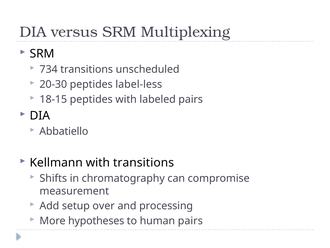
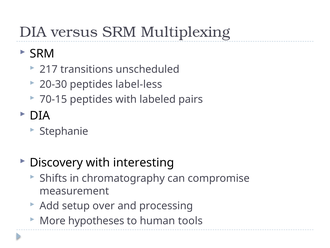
734: 734 -> 217
18-15: 18-15 -> 70-15
Abbatiello: Abbatiello -> Stephanie
Kellmann: Kellmann -> Discovery
with transitions: transitions -> interesting
human pairs: pairs -> tools
